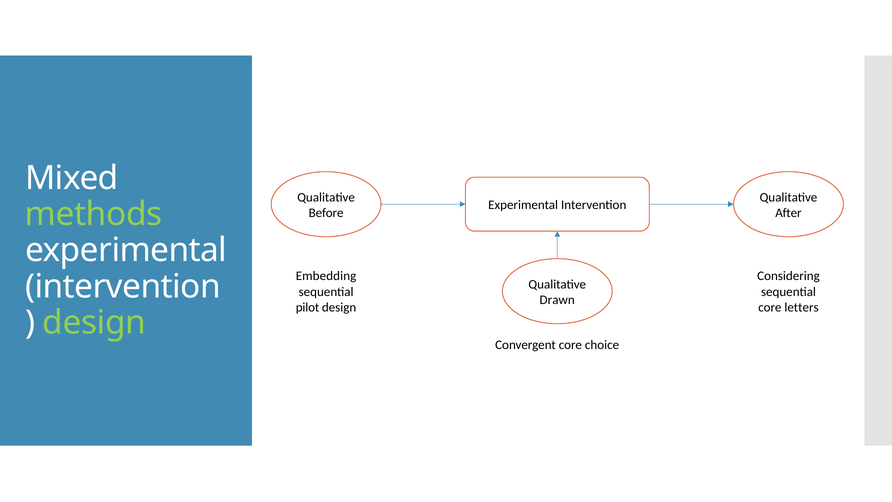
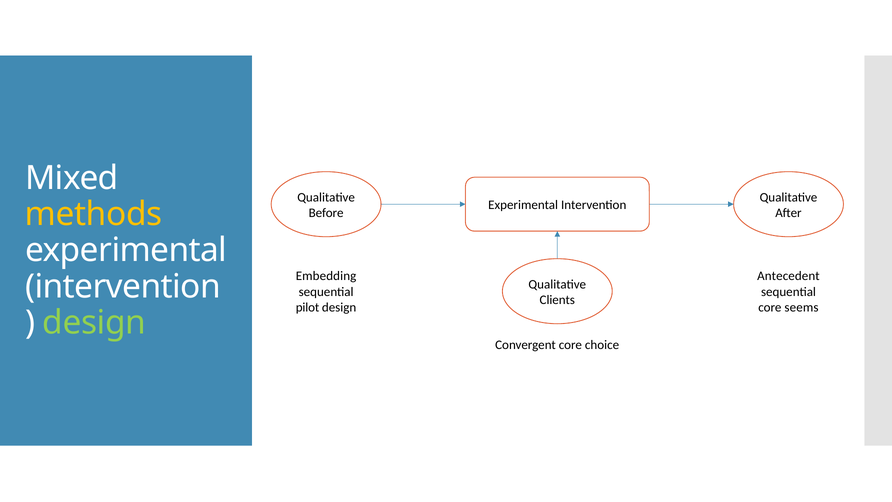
methods colour: light green -> yellow
Considering: Considering -> Antecedent
Drawn: Drawn -> Clients
letters: letters -> seems
